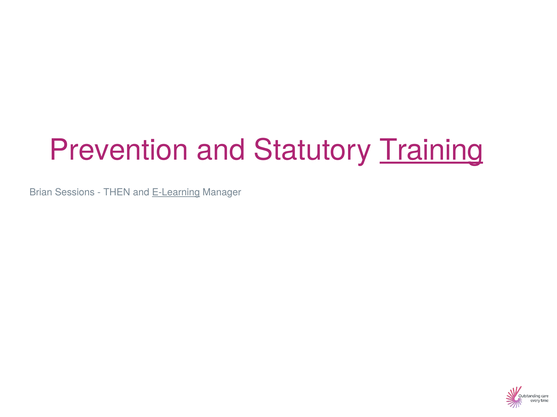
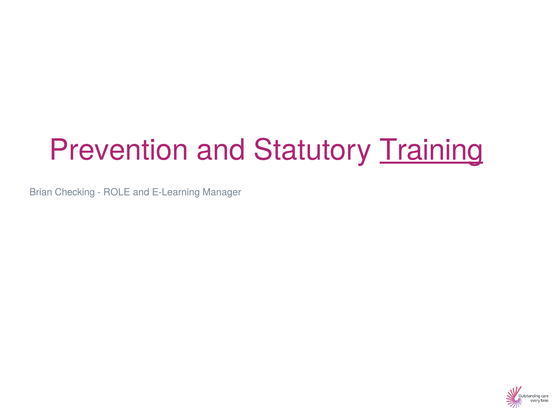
Sessions: Sessions -> Checking
THEN: THEN -> ROLE
E-Learning underline: present -> none
